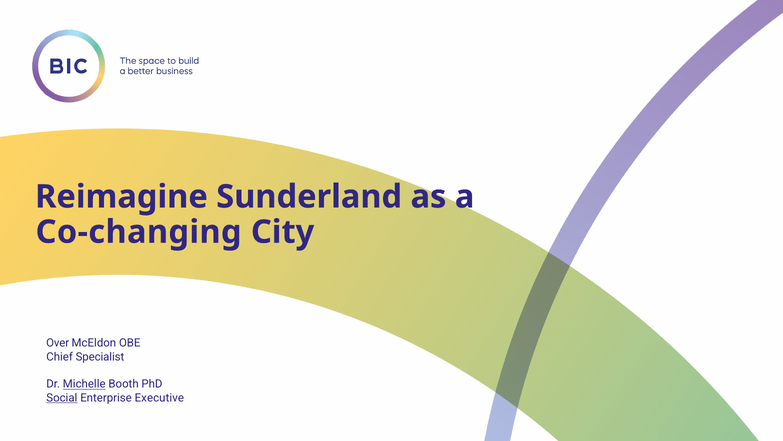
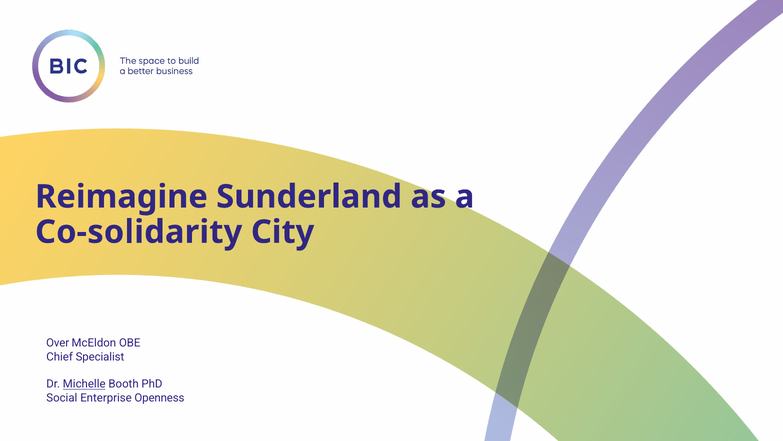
Co-changing: Co-changing -> Co-solidarity
Social underline: present -> none
Executive: Executive -> Openness
